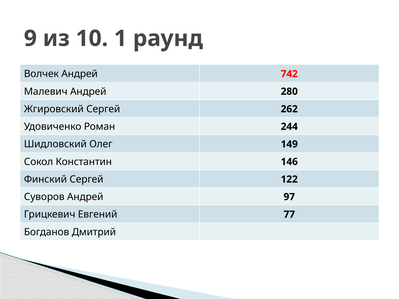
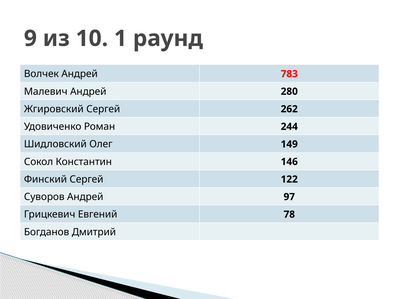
742: 742 -> 783
77: 77 -> 78
